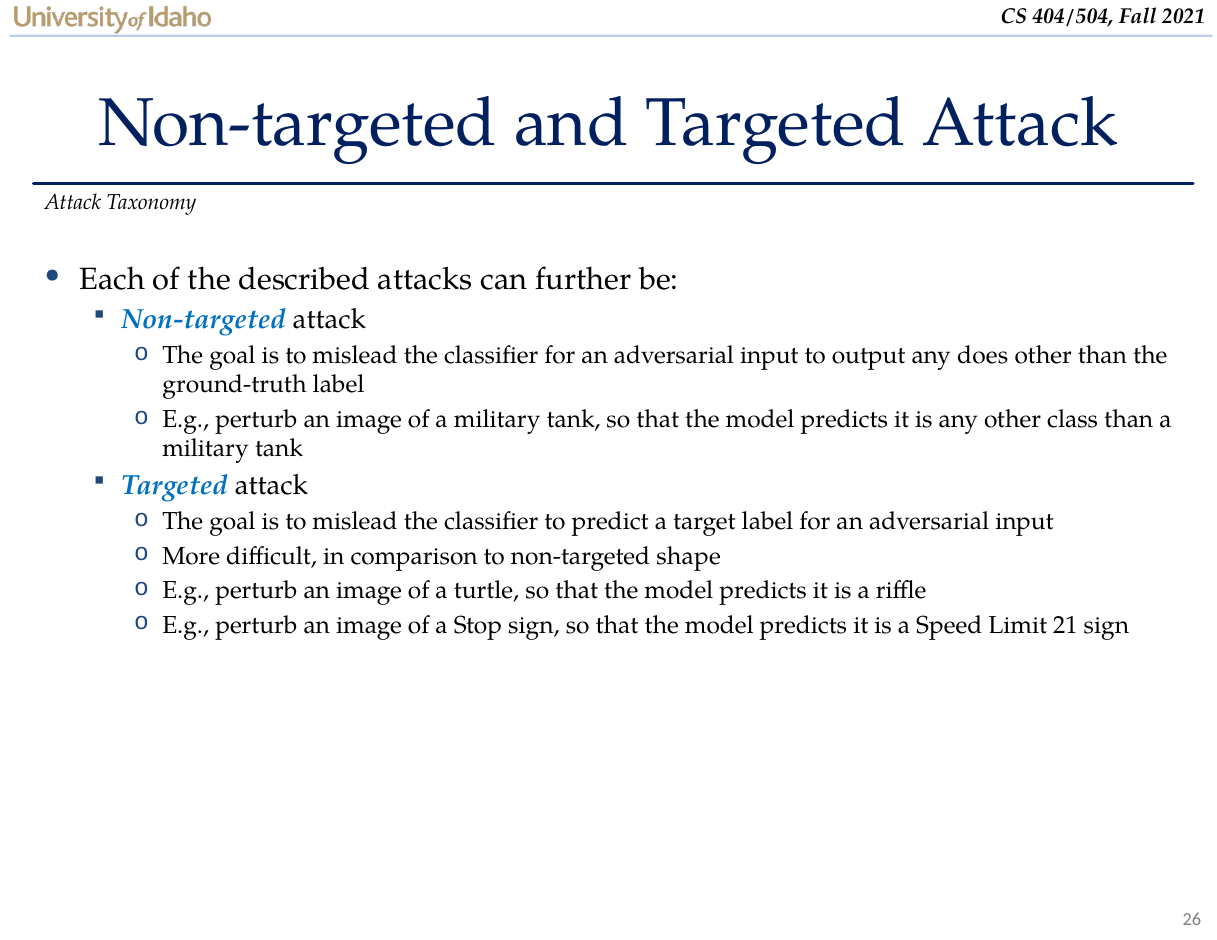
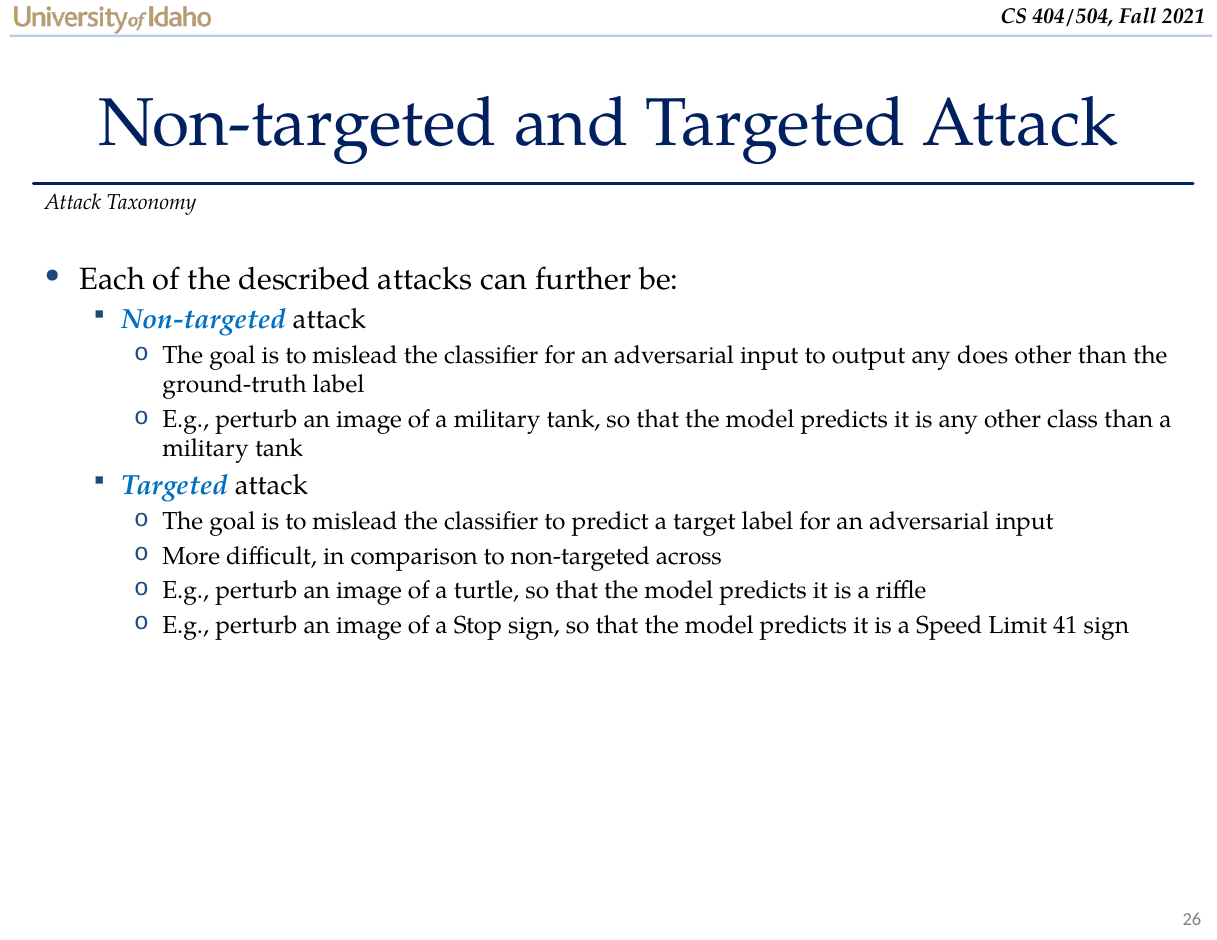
shape: shape -> across
21: 21 -> 41
